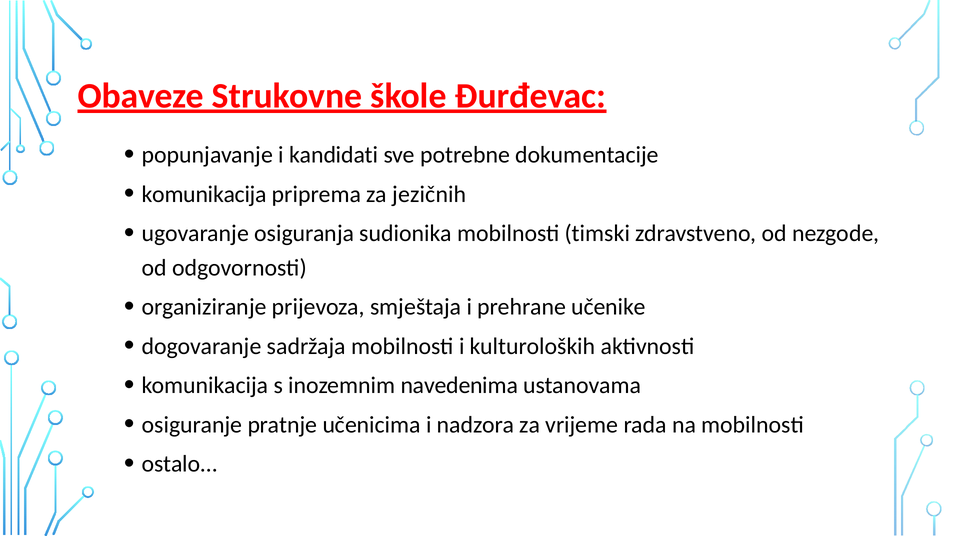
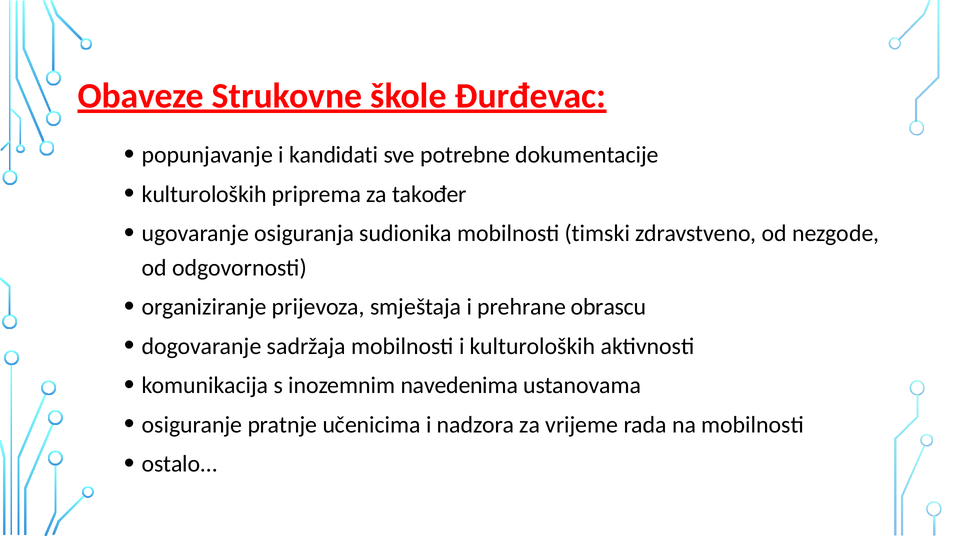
komunikacija at (204, 194): komunikacija -> kulturoloških
jezičnih: jezičnih -> također
učenike: učenike -> obrascu
